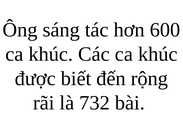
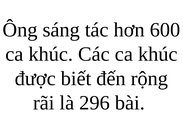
732: 732 -> 296
